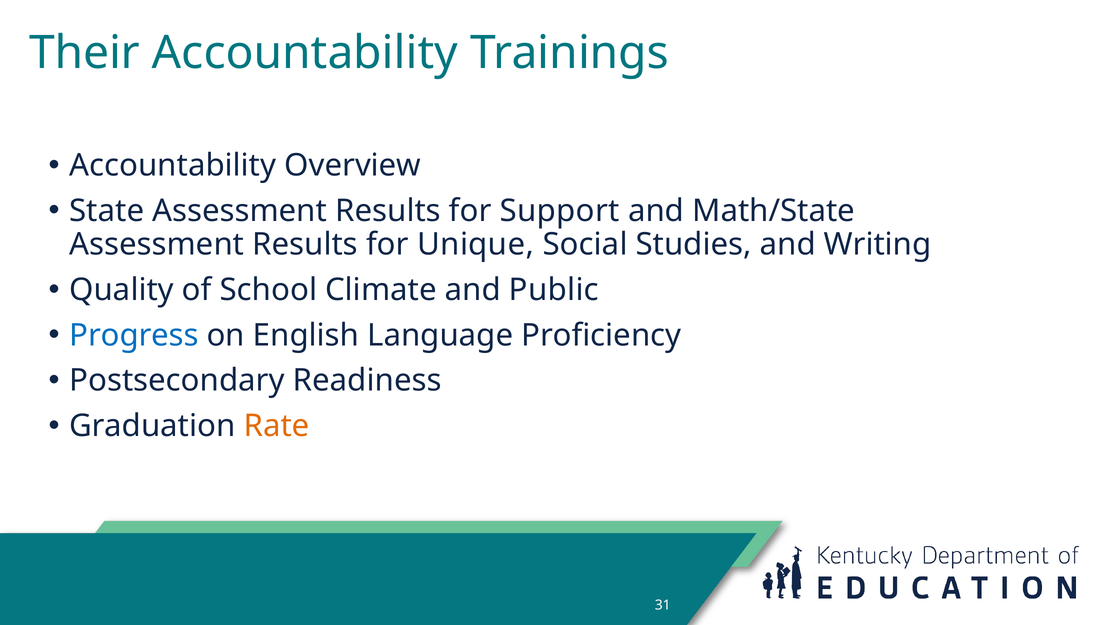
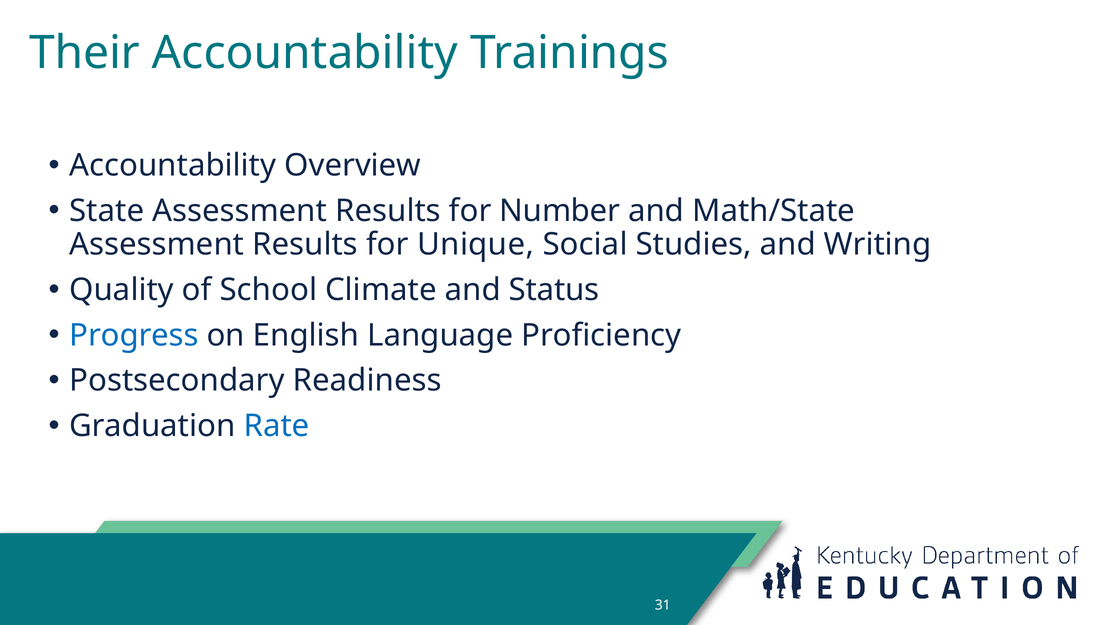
Support: Support -> Number
Public: Public -> Status
Rate colour: orange -> blue
